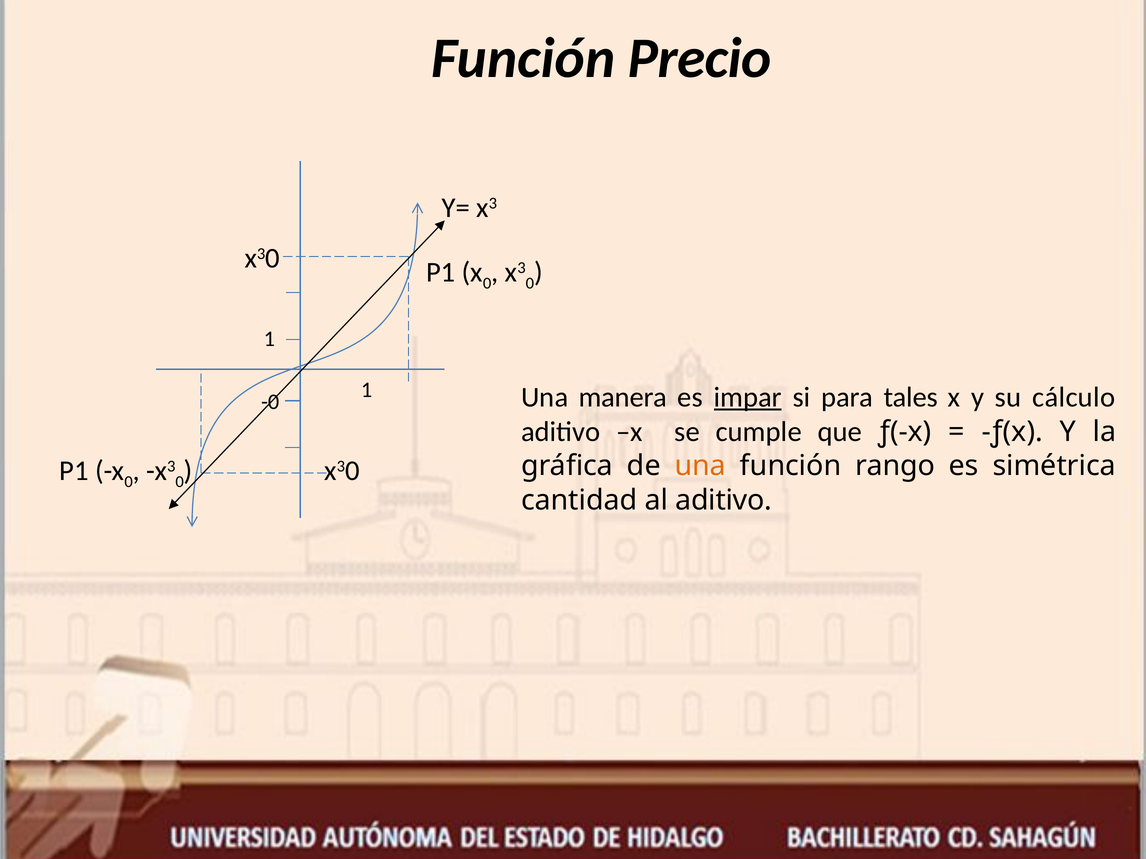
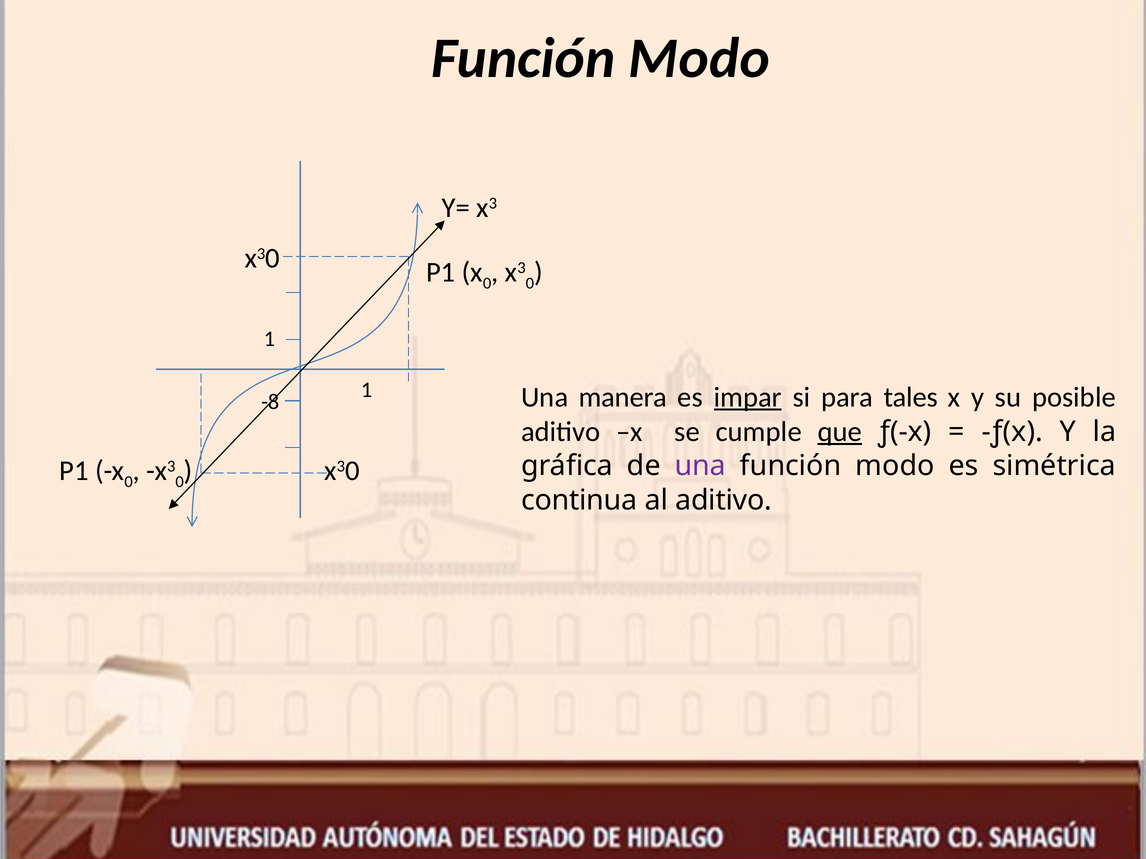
Precio at (700, 59): Precio -> Modo
cálculo: cálculo -> posible
-0: -0 -> -8
que underline: none -> present
una at (700, 466) colour: orange -> purple
rango at (895, 466): rango -> modo
cantidad: cantidad -> continua
